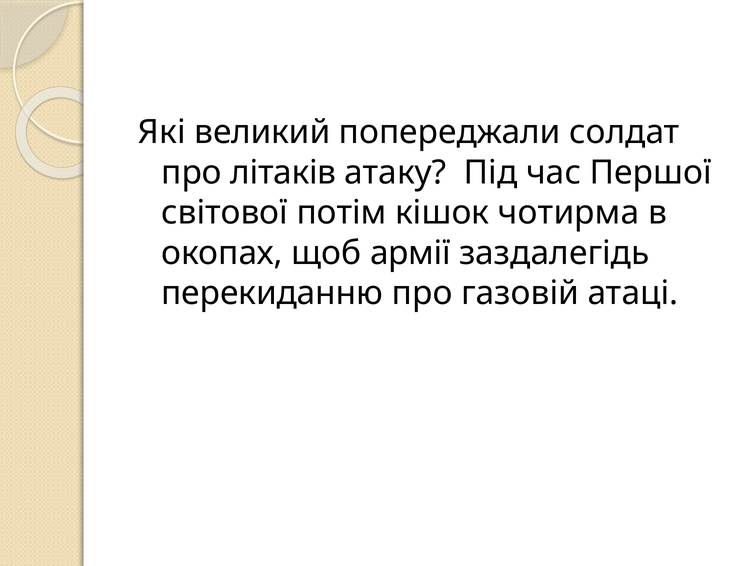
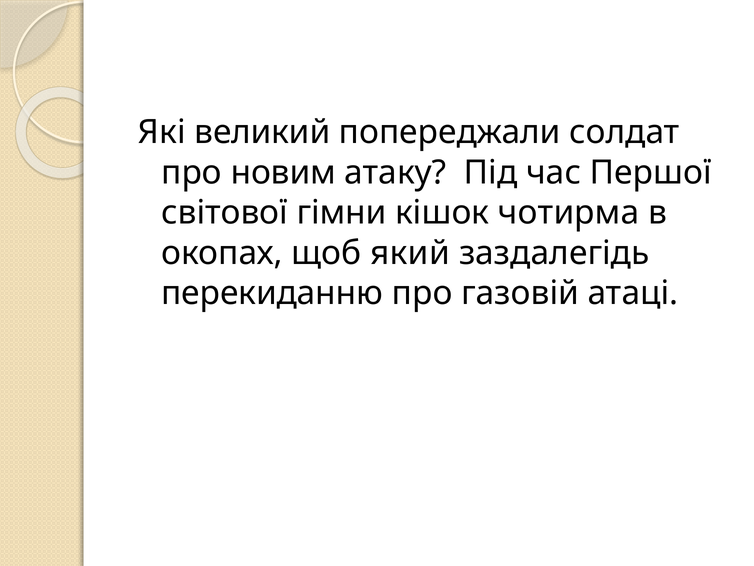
літаків: літаків -> новим
потім: потім -> гімни
армії: армії -> який
